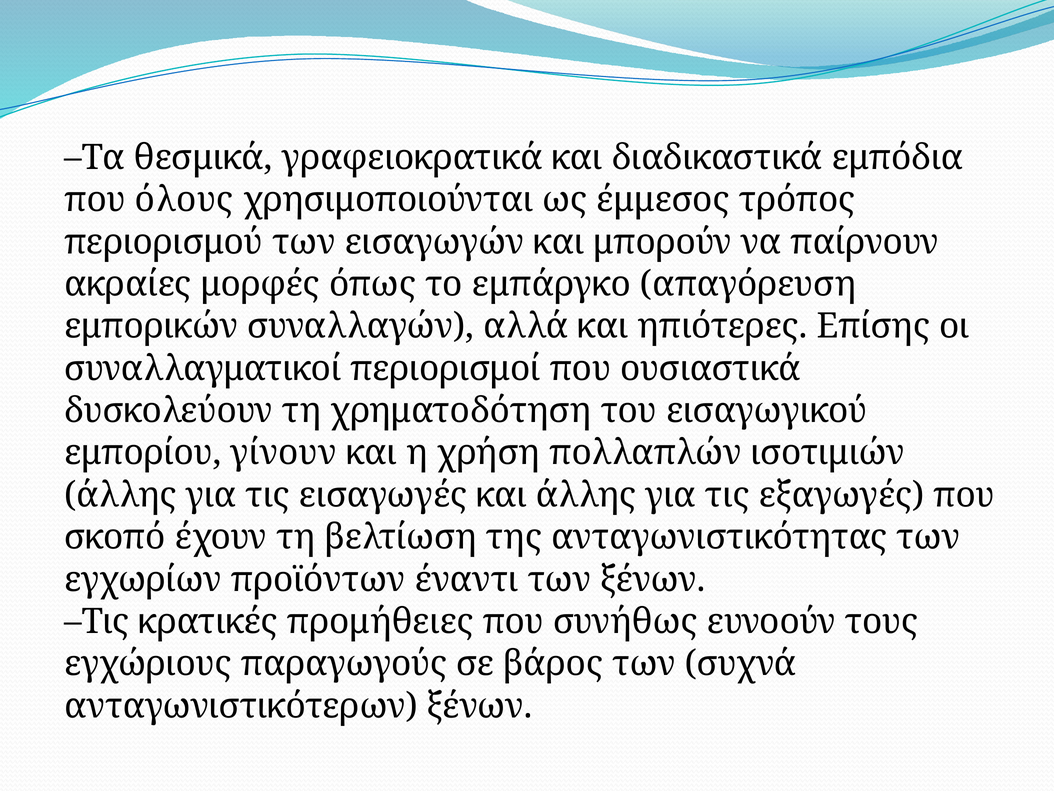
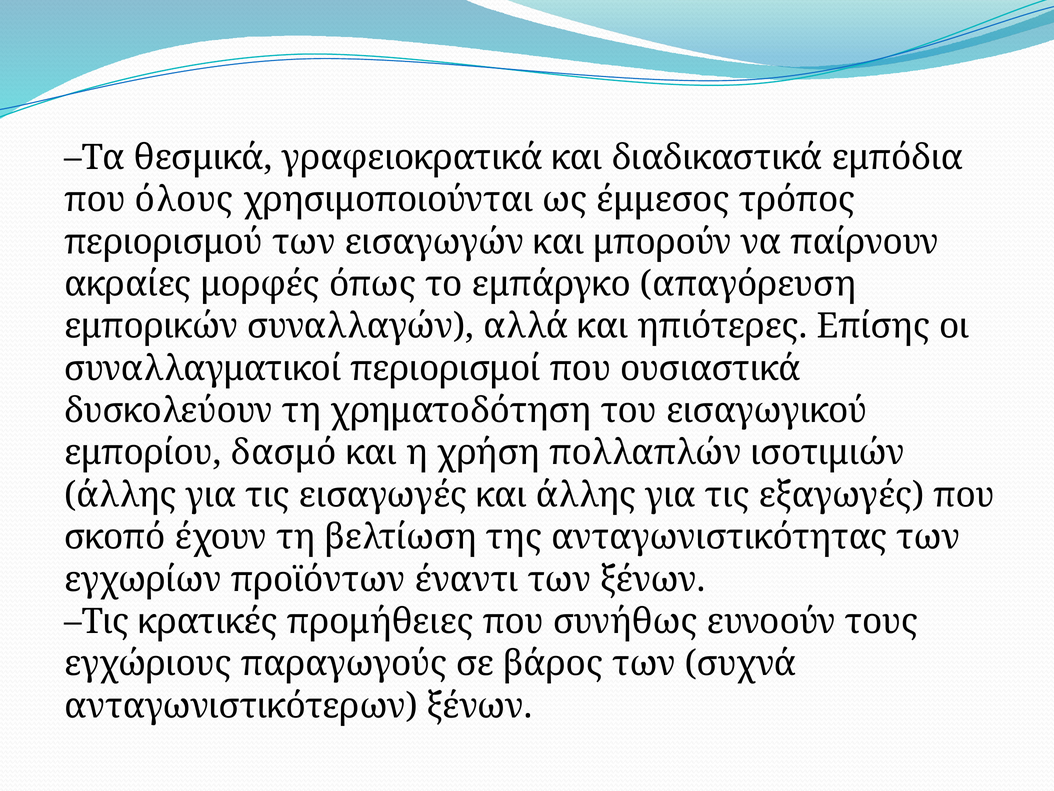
γίνουν: γίνουν -> δασμό
